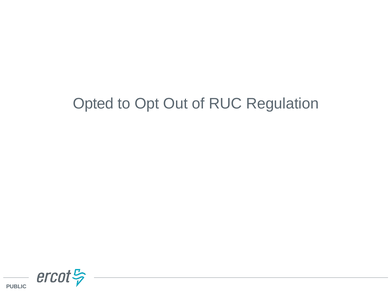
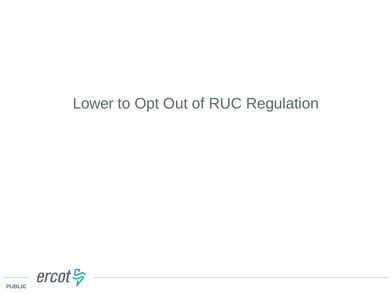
Opted: Opted -> Lower
